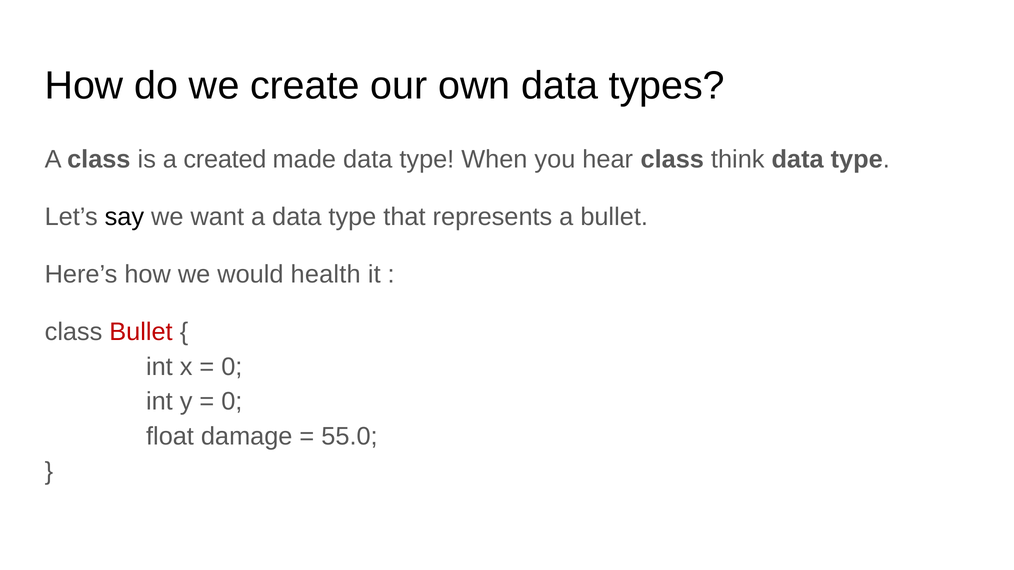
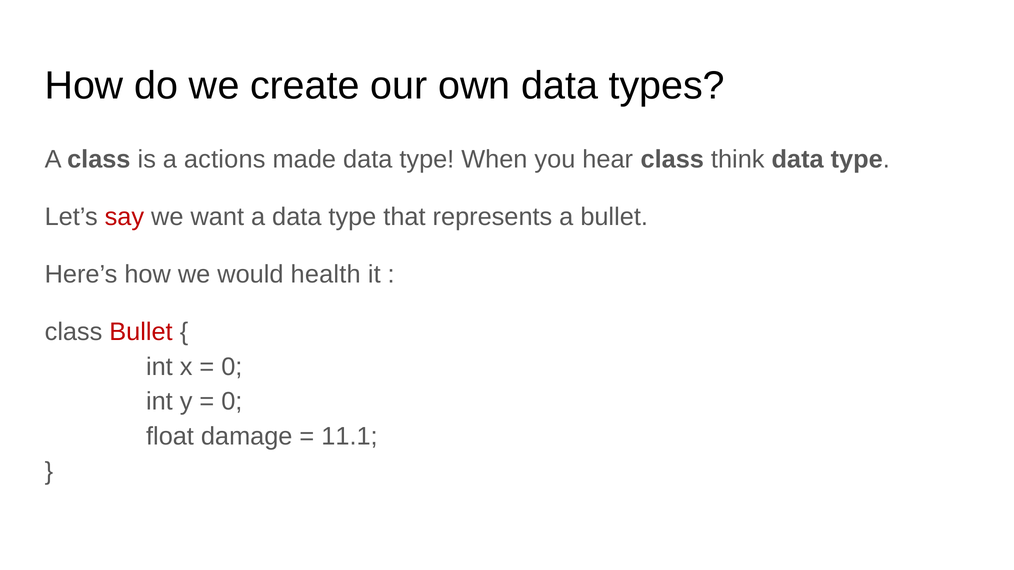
created: created -> actions
say colour: black -> red
55.0: 55.0 -> 11.1
